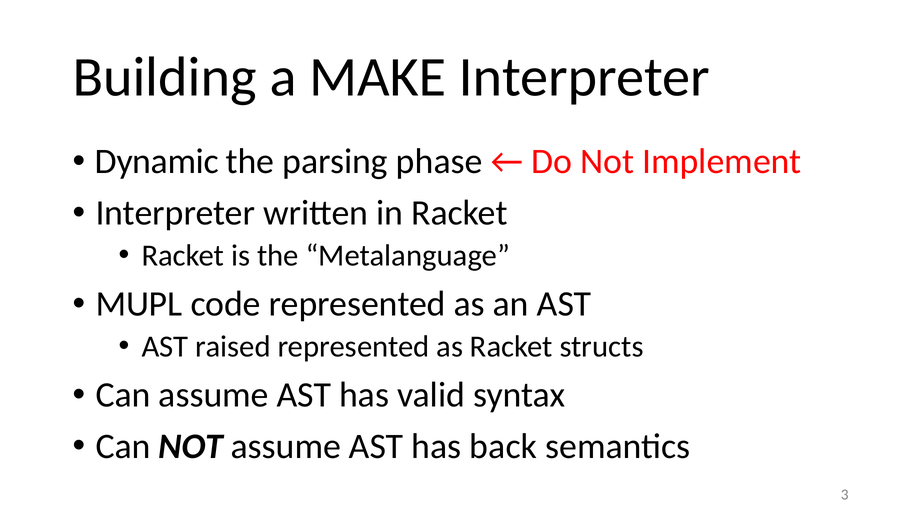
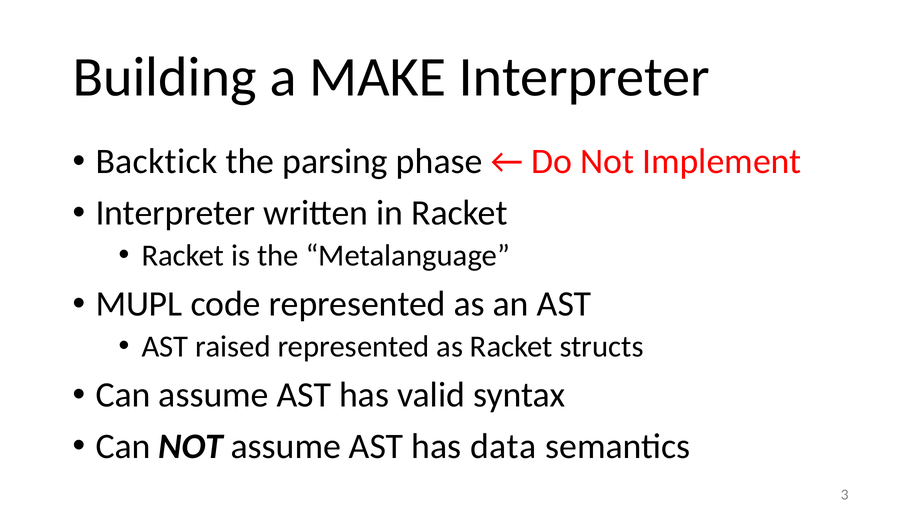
Dynamic: Dynamic -> Backtick
back: back -> data
